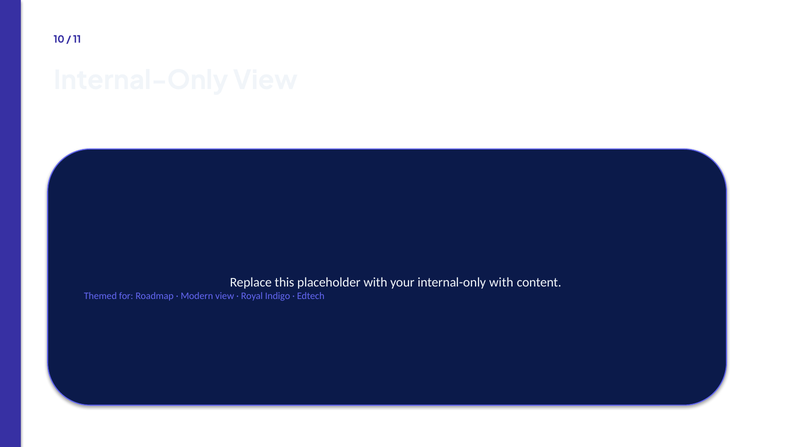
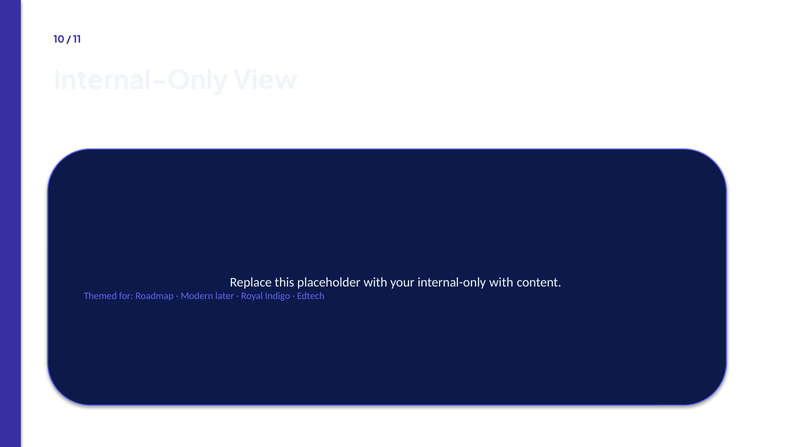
Modern view: view -> later
